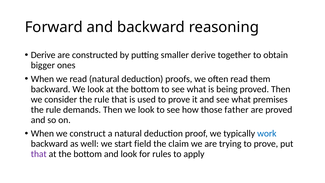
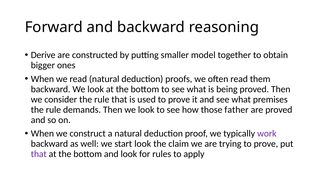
smaller derive: derive -> model
work colour: blue -> purple
start field: field -> look
